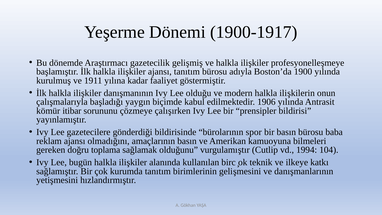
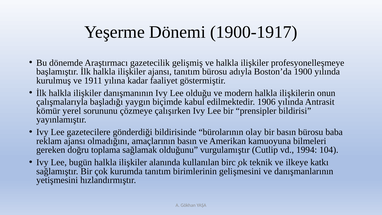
itibar: itibar -> yerel
spor: spor -> olay
